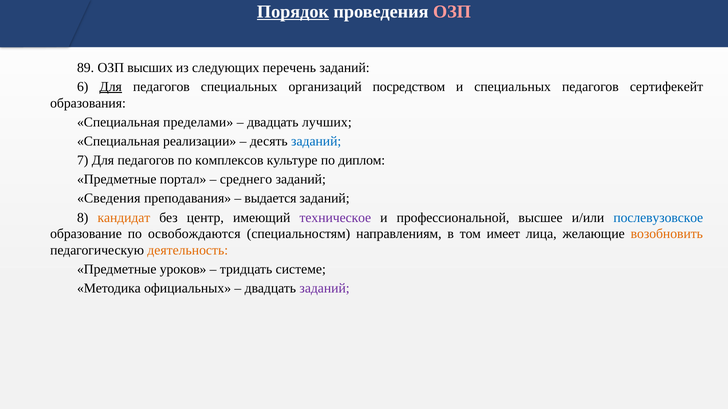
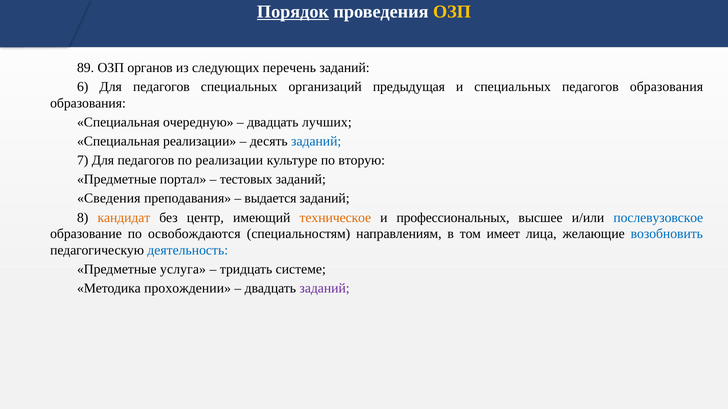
ОЗП at (452, 12) colour: pink -> yellow
высших: высших -> органов
Для at (111, 87) underline: present -> none
посредством: посредством -> предыдущая
педагогов сертифекейт: сертифекейт -> образования
пределами: пределами -> очередную
по комплексов: комплексов -> реализации
диплом: диплом -> вторую
среднего: среднего -> тестовых
техническое colour: purple -> orange
профессиональной: профессиональной -> профессиональных
возобновить colour: orange -> blue
деятельность colour: orange -> blue
уроков: уроков -> услуга
официальных: официальных -> прохождении
